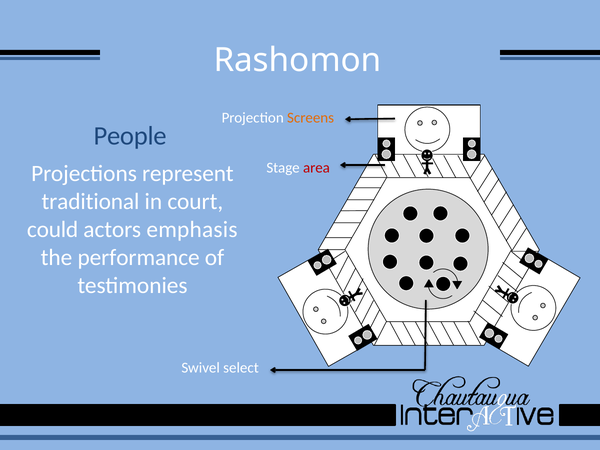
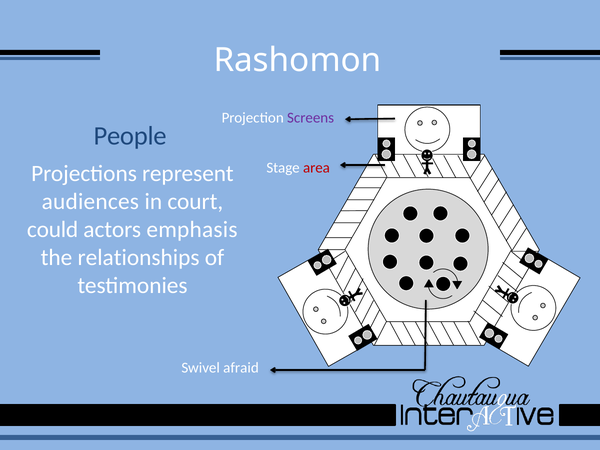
Screens colour: orange -> purple
traditional: traditional -> audiences
performance: performance -> relationships
select: select -> afraid
